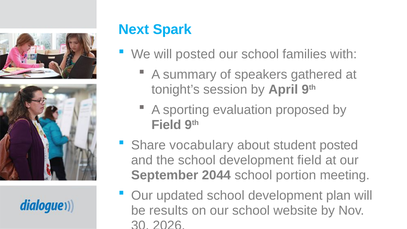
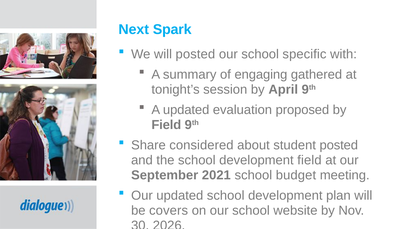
families: families -> specific
speakers: speakers -> engaging
A sporting: sporting -> updated
vocabulary: vocabulary -> considered
2044: 2044 -> 2021
portion: portion -> budget
results: results -> covers
